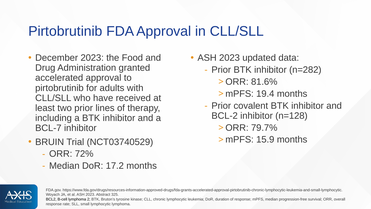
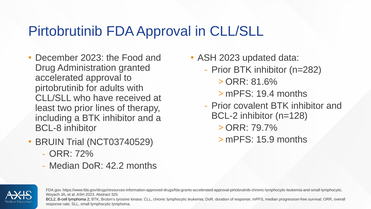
BCL-7: BCL-7 -> BCL-8
17.2: 17.2 -> 42.2
